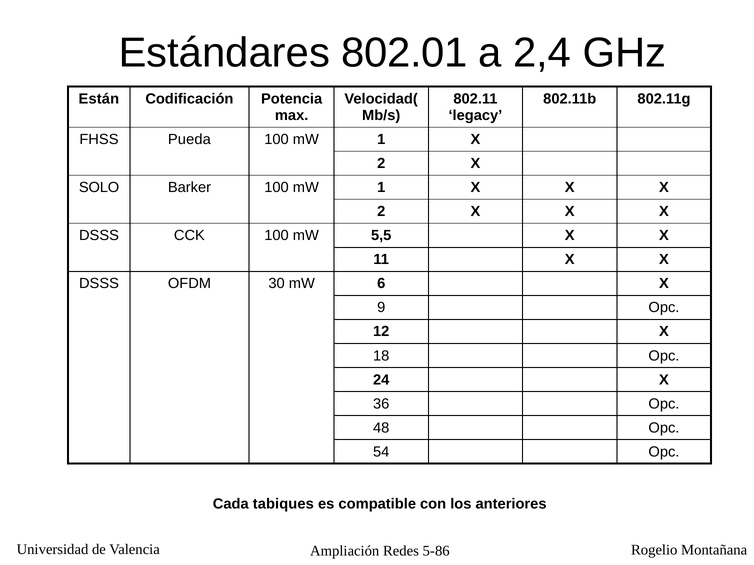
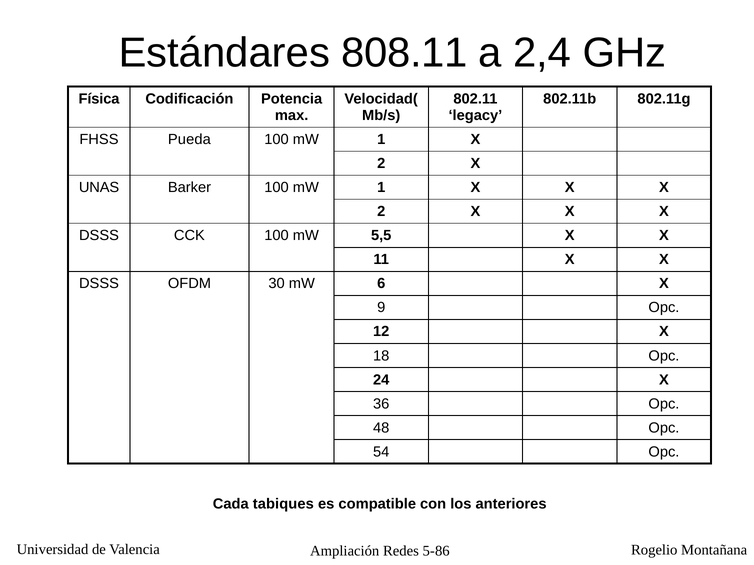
802.01: 802.01 -> 808.11
Están: Están -> Física
SOLO: SOLO -> UNAS
